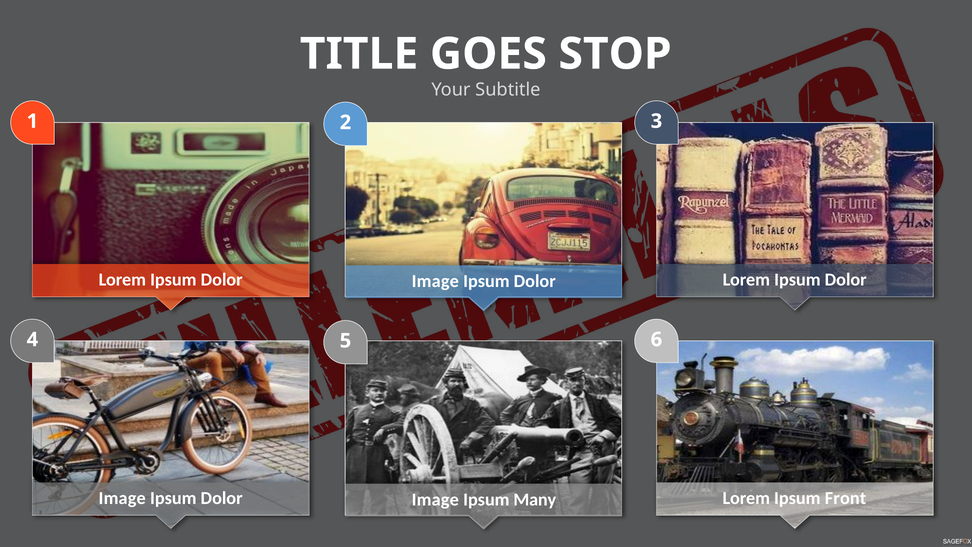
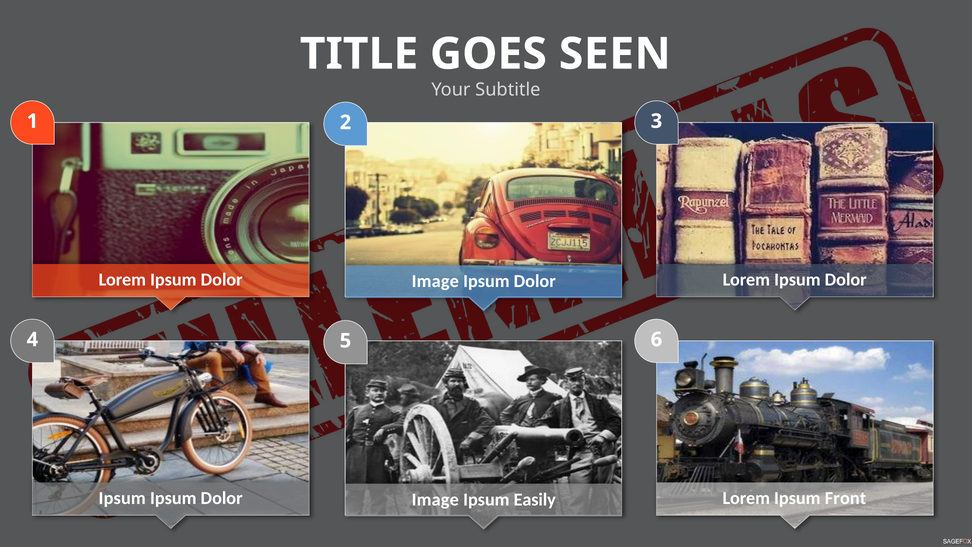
STOP: STOP -> SEEN
Image at (122, 498): Image -> Ipsum
Many: Many -> Easily
